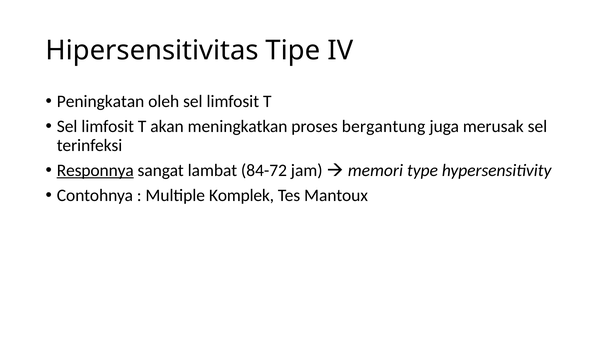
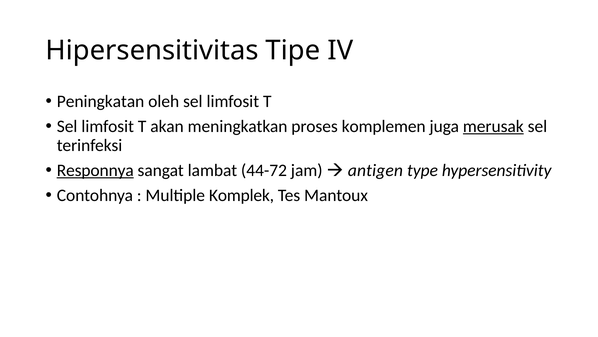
bergantung: bergantung -> komplemen
merusak underline: none -> present
84-72: 84-72 -> 44-72
memori: memori -> antigen
